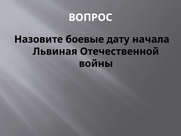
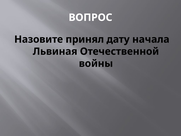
боевые: боевые -> принял
